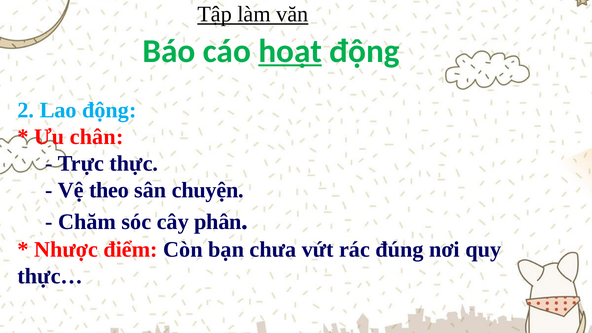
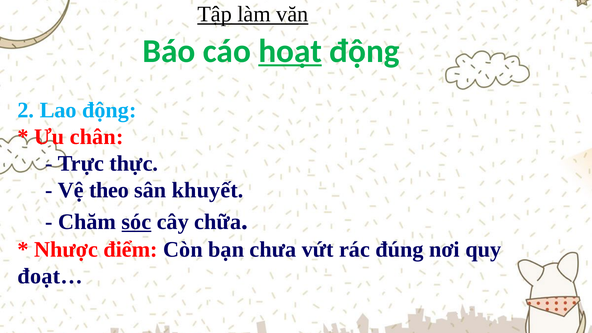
chuyện: chuyện -> khuyết
sóc underline: none -> present
phân: phân -> chữa
thực…: thực… -> đoạt…
